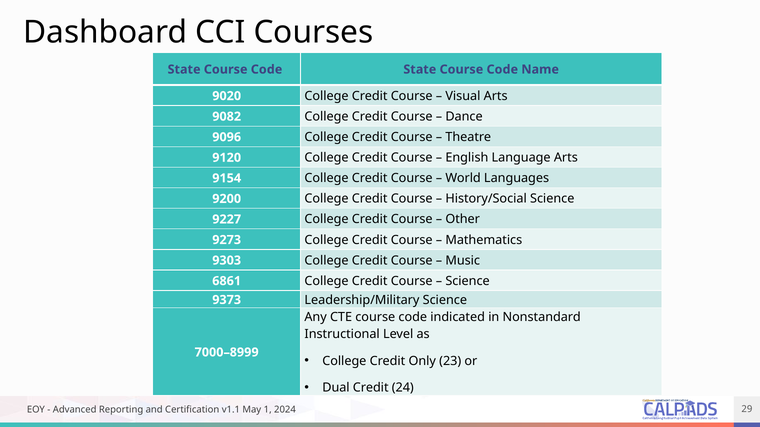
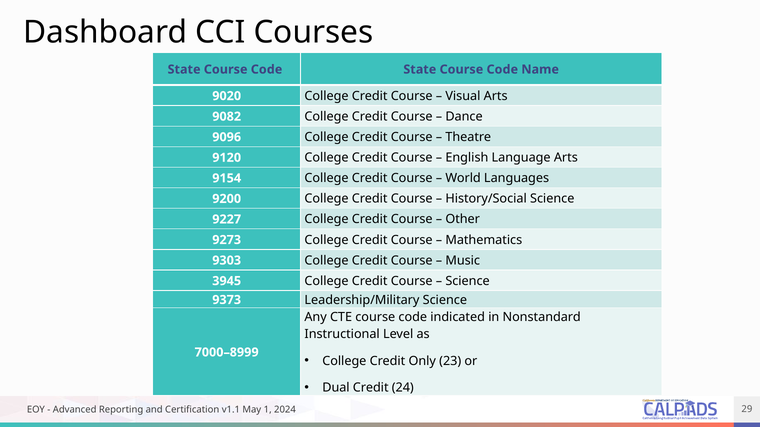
6861: 6861 -> 3945
